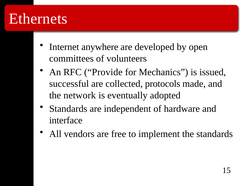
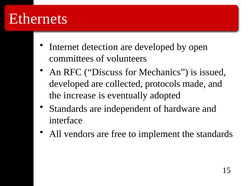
anywhere: anywhere -> detection
Provide: Provide -> Discuss
successful at (69, 84): successful -> developed
network: network -> increase
